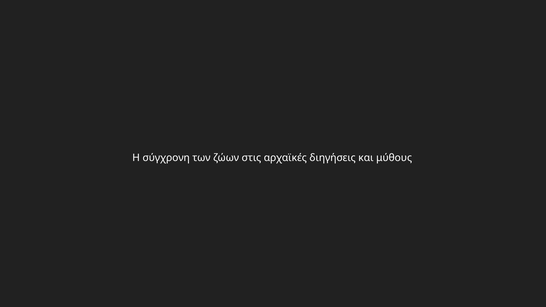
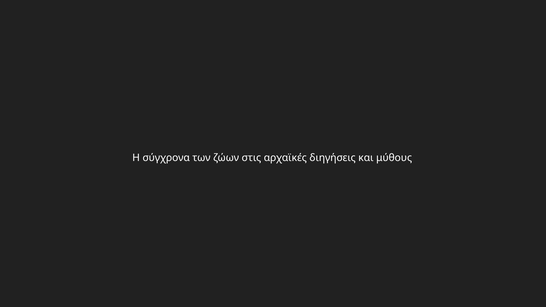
σύγχρονη: σύγχρονη -> σύγχρονα
